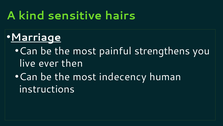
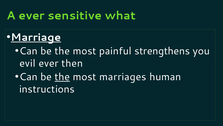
A kind: kind -> ever
hairs: hairs -> what
live: live -> evil
the at (62, 77) underline: none -> present
indecency: indecency -> marriages
